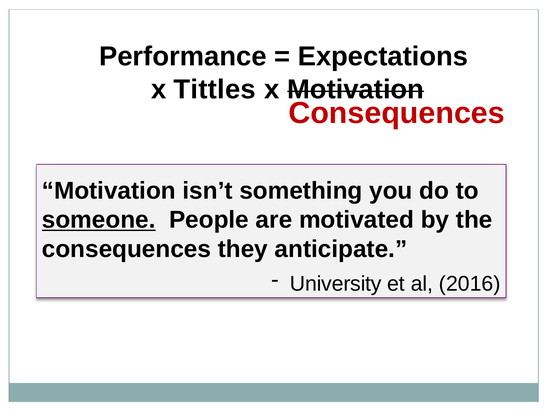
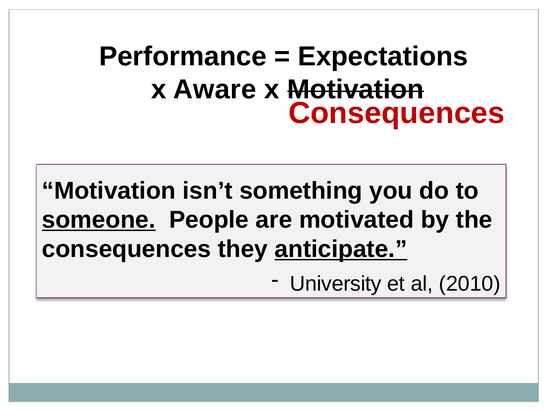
Tittles: Tittles -> Aware
anticipate underline: none -> present
2016: 2016 -> 2010
